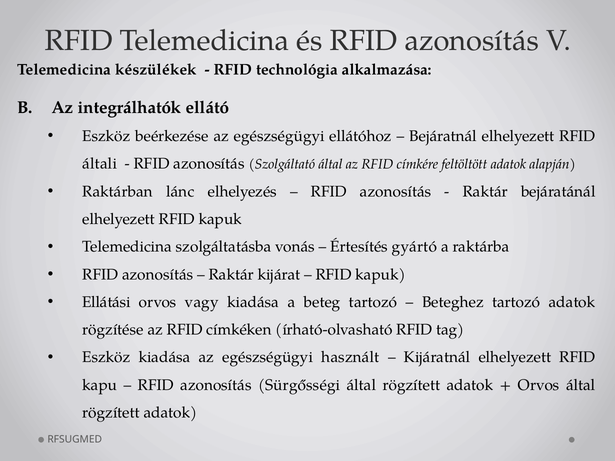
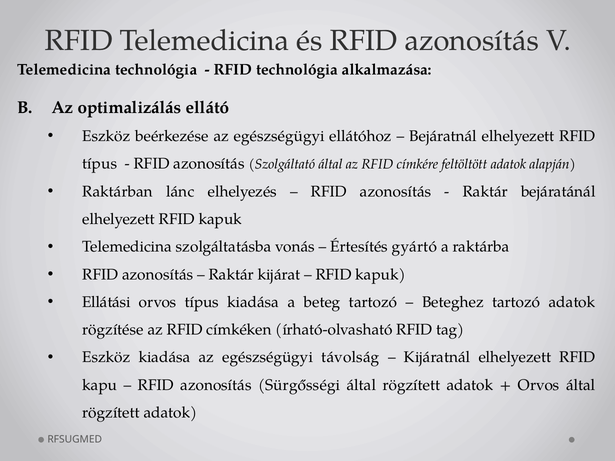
Telemedicina készülékek: készülékek -> technológia
integrálhatók: integrálhatók -> optimalizálás
általi at (100, 164): általi -> típus
orvos vagy: vagy -> típus
használt: használt -> távolság
